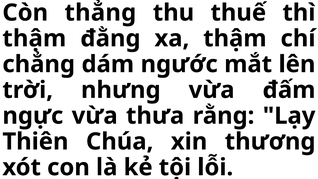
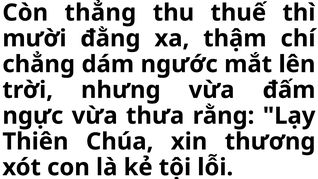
thậm at (34, 38): thậm -> mười
